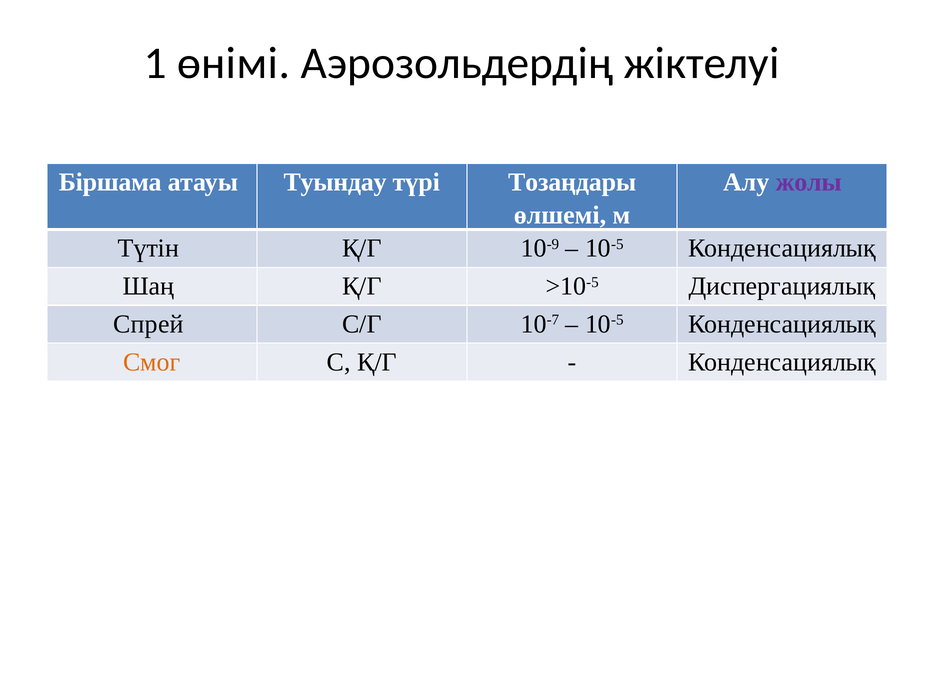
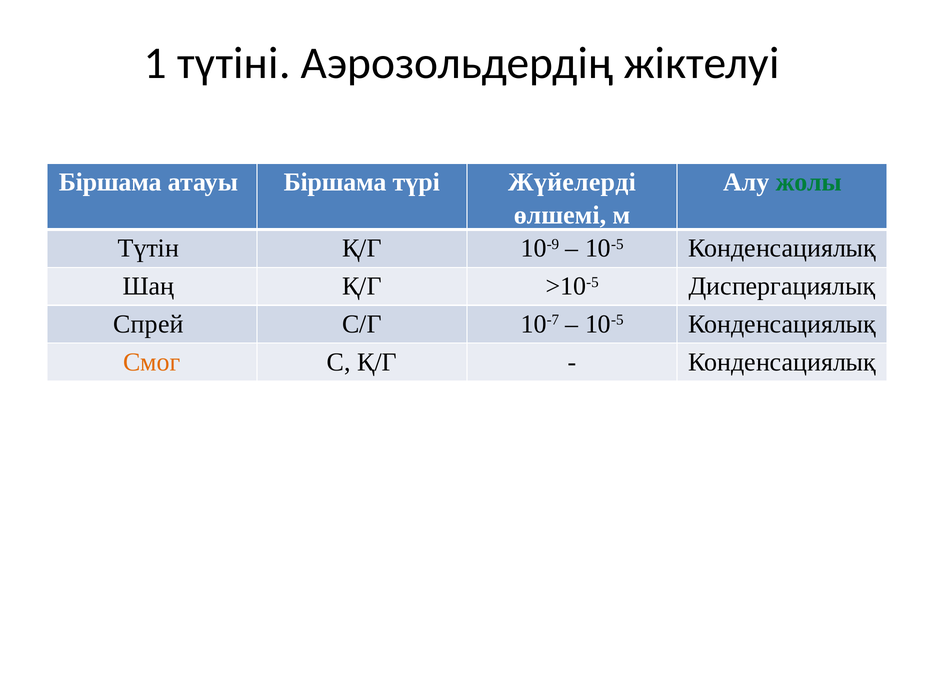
өнімі: өнімі -> түтіні
атауы Туындау: Туындау -> Біршама
Тозаңдары: Тозаңдары -> Жүйелерді
жолы colour: purple -> green
